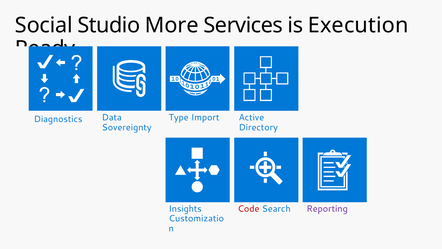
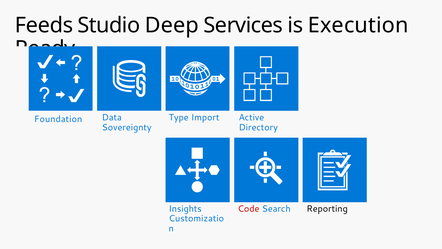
Social: Social -> Feeds
More: More -> Deep
Diagnostics: Diagnostics -> Foundation
Reporting colour: purple -> black
